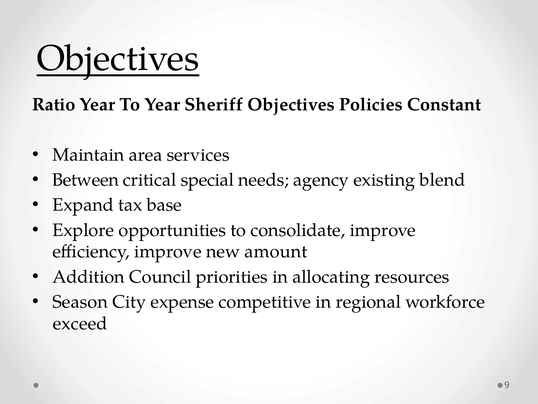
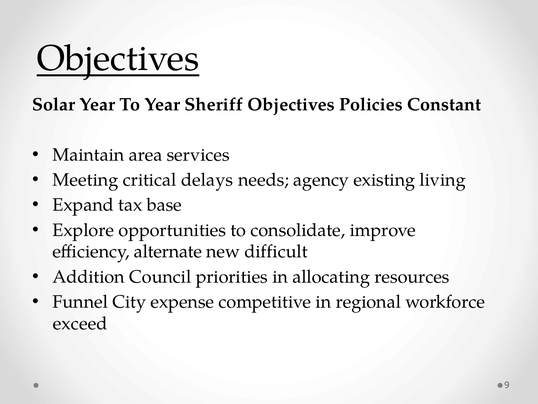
Ratio: Ratio -> Solar
Between: Between -> Meeting
special: special -> delays
blend: blend -> living
efficiency improve: improve -> alternate
amount: amount -> difficult
Season: Season -> Funnel
